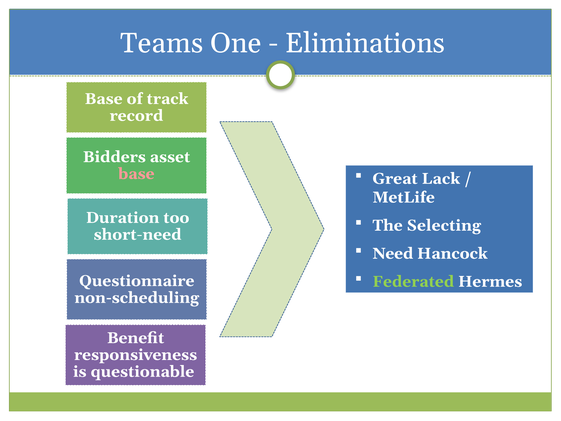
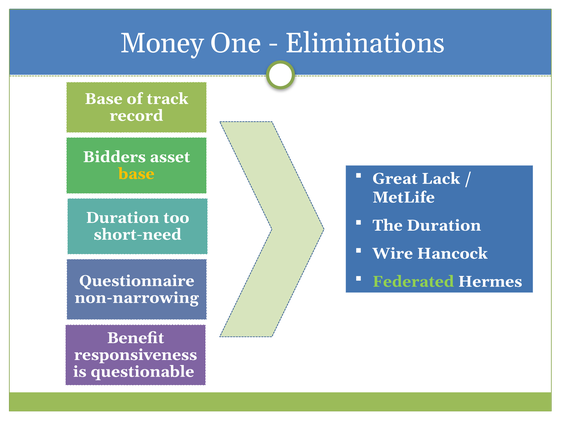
Teams: Teams -> Money
base at (136, 174) colour: pink -> yellow
The Selecting: Selecting -> Duration
Need: Need -> Wire
non-scheduling: non-scheduling -> non-narrowing
